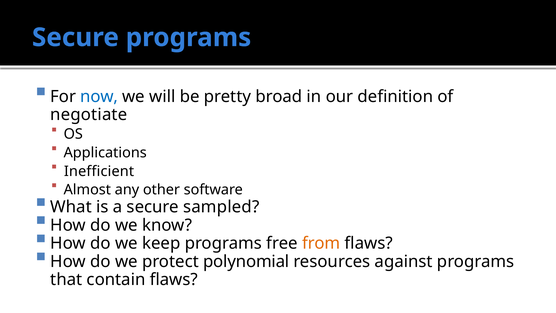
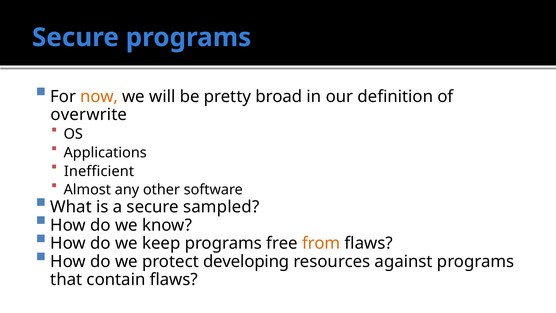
now colour: blue -> orange
negotiate: negotiate -> overwrite
polynomial: polynomial -> developing
